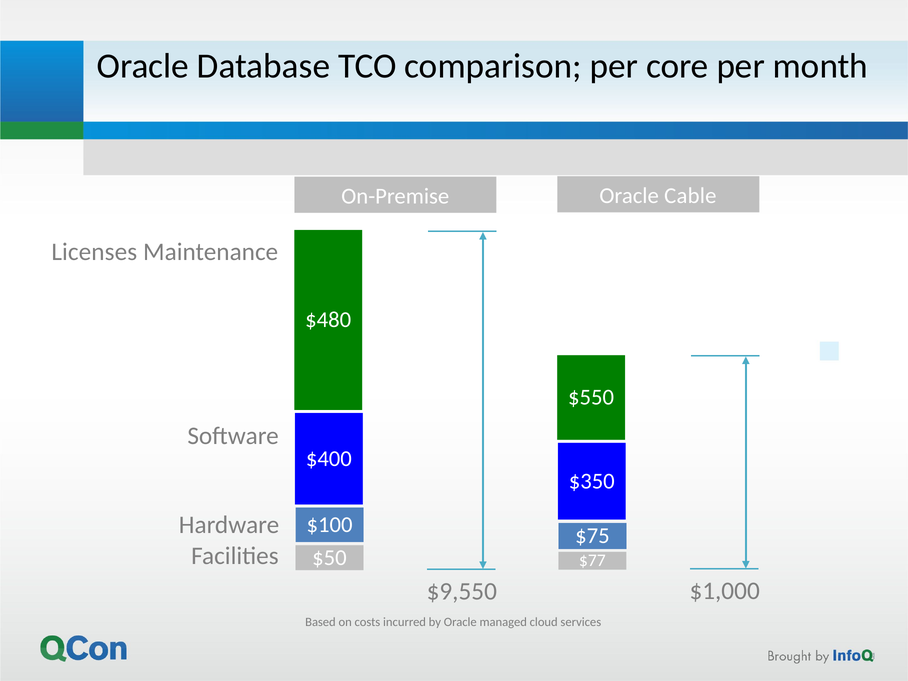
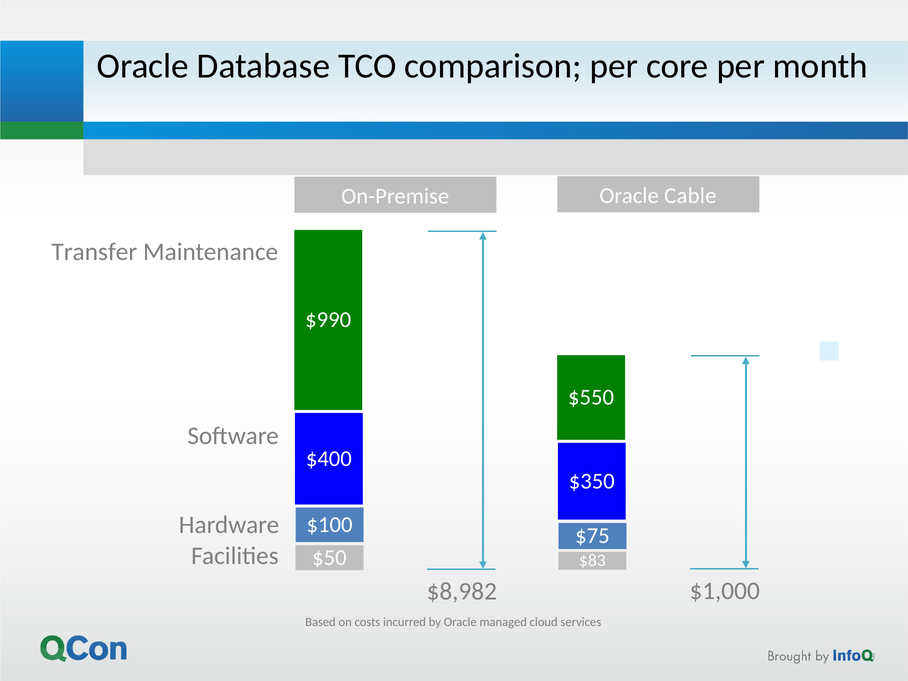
Licenses: Licenses -> Transfer
$480: $480 -> $990
$77: $77 -> $83
$9,550: $9,550 -> $8,982
